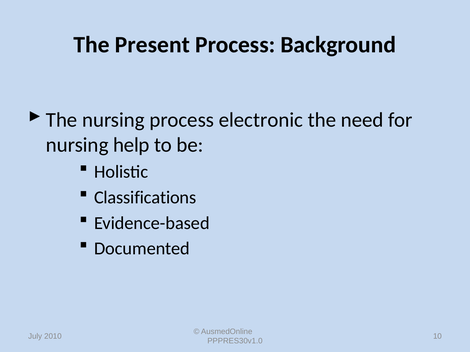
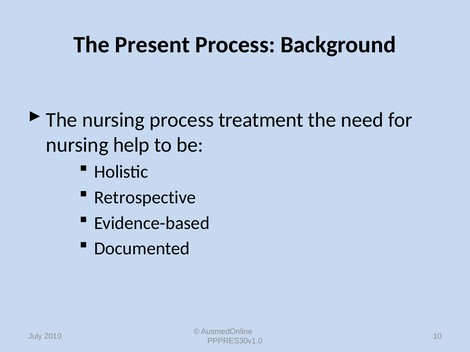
electronic: electronic -> treatment
Classifications: Classifications -> Retrospective
